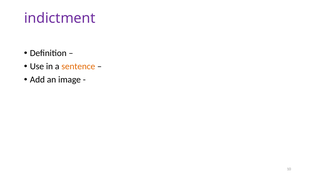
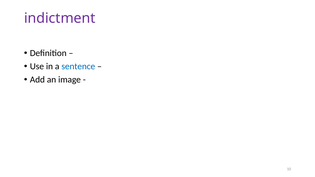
sentence colour: orange -> blue
